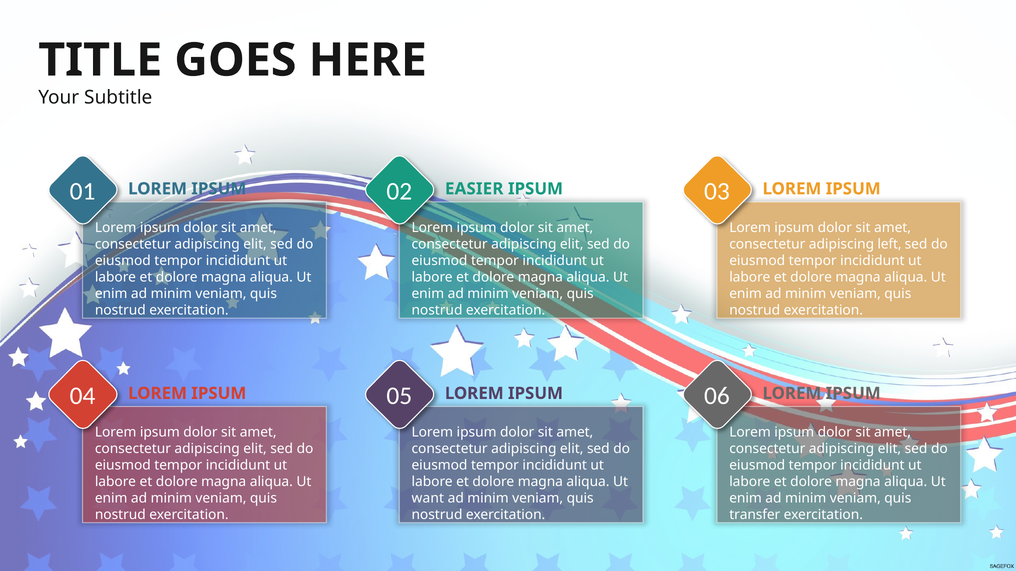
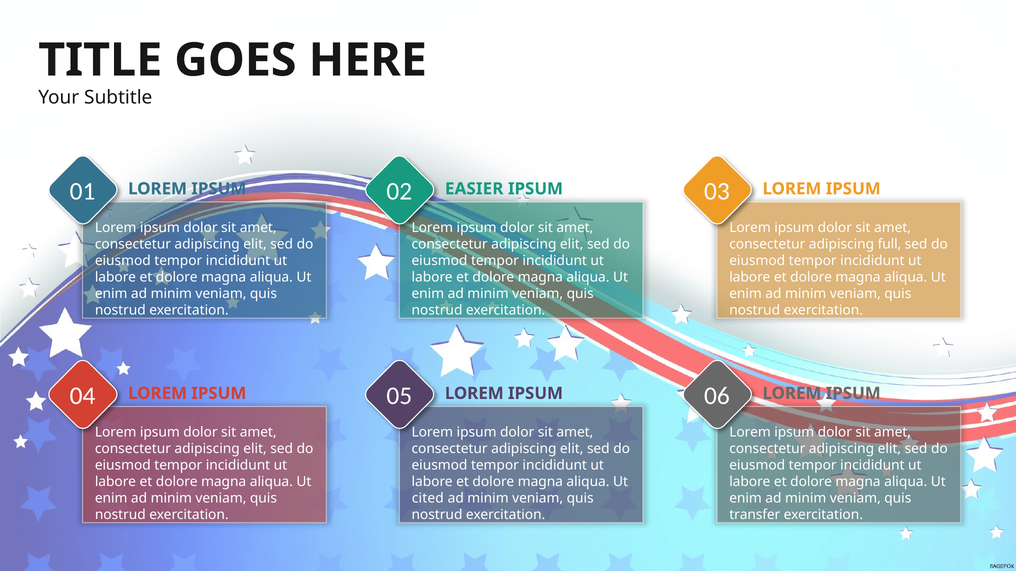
left: left -> full
want: want -> cited
